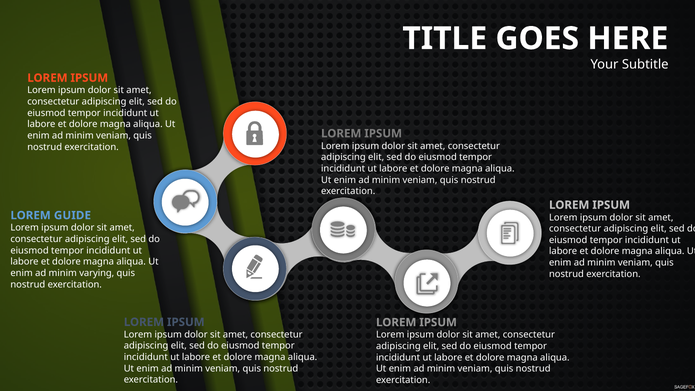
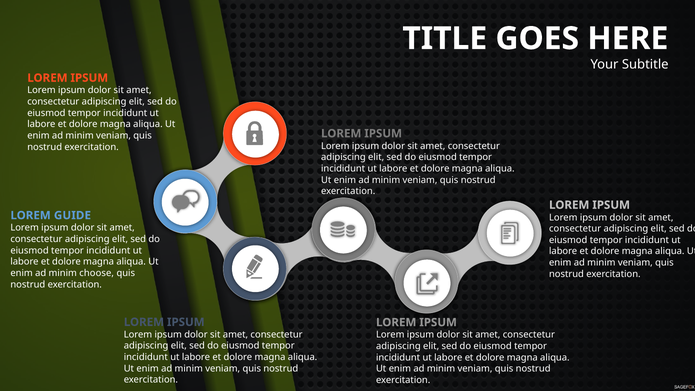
varying: varying -> choose
